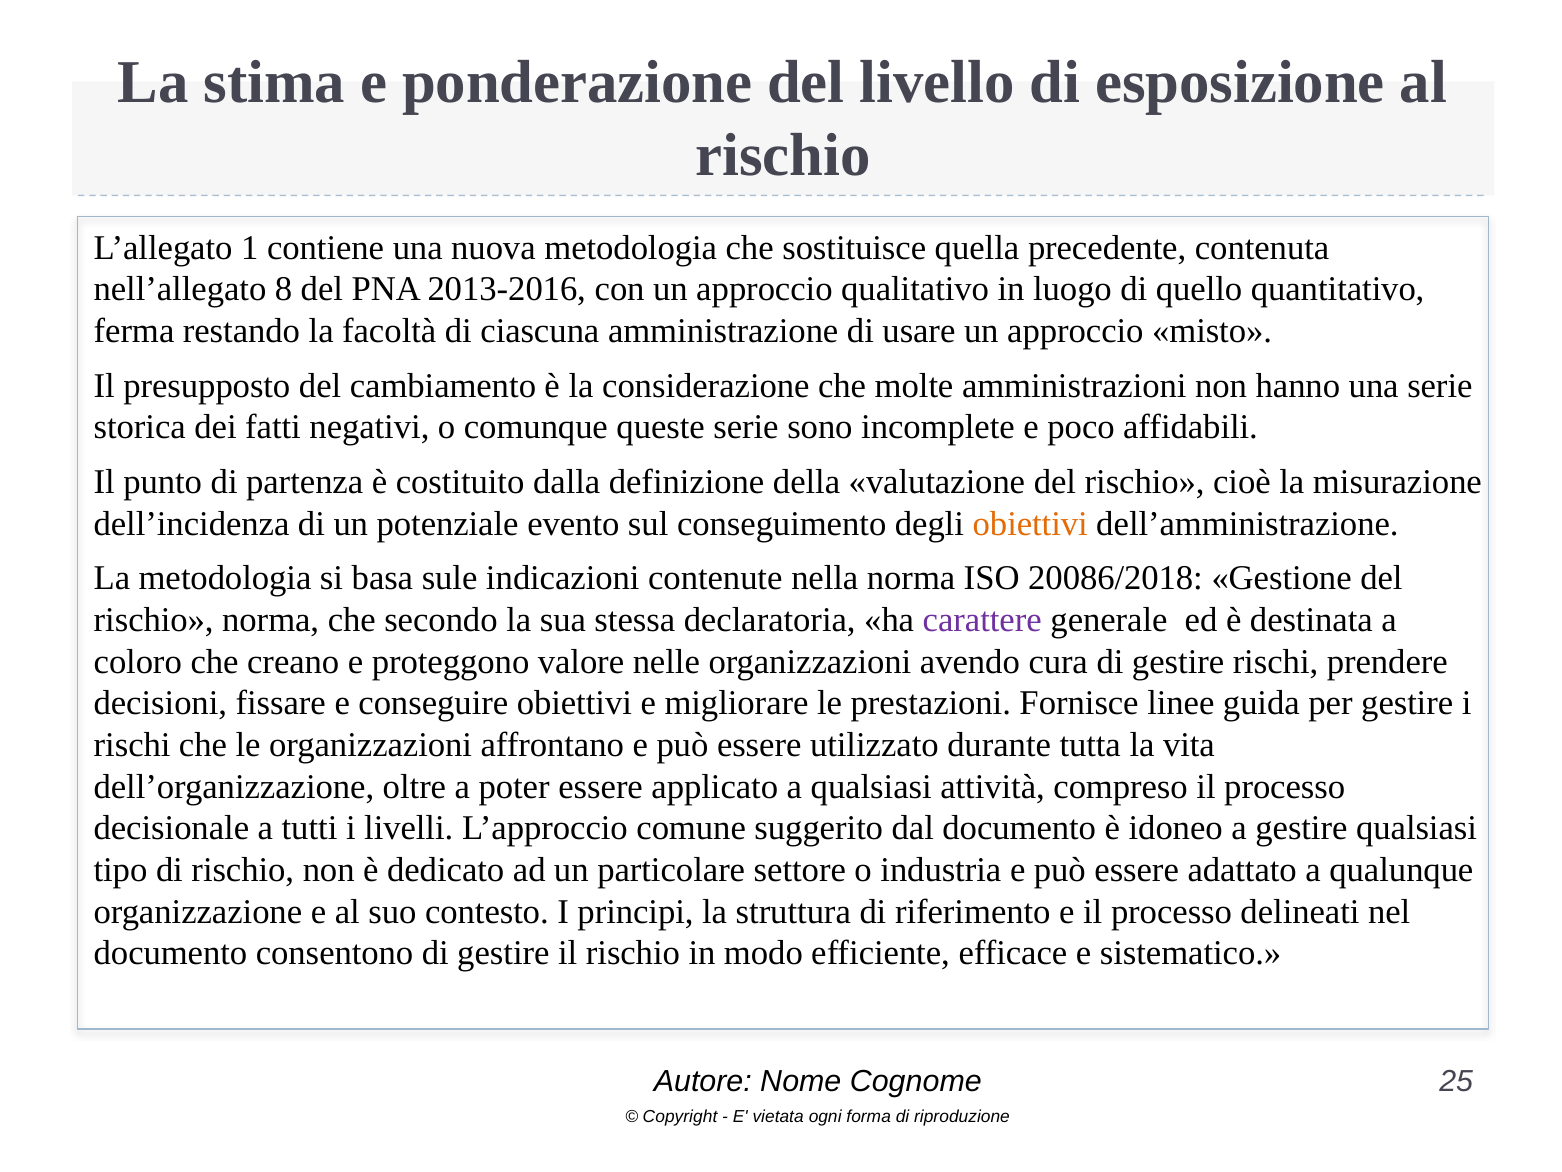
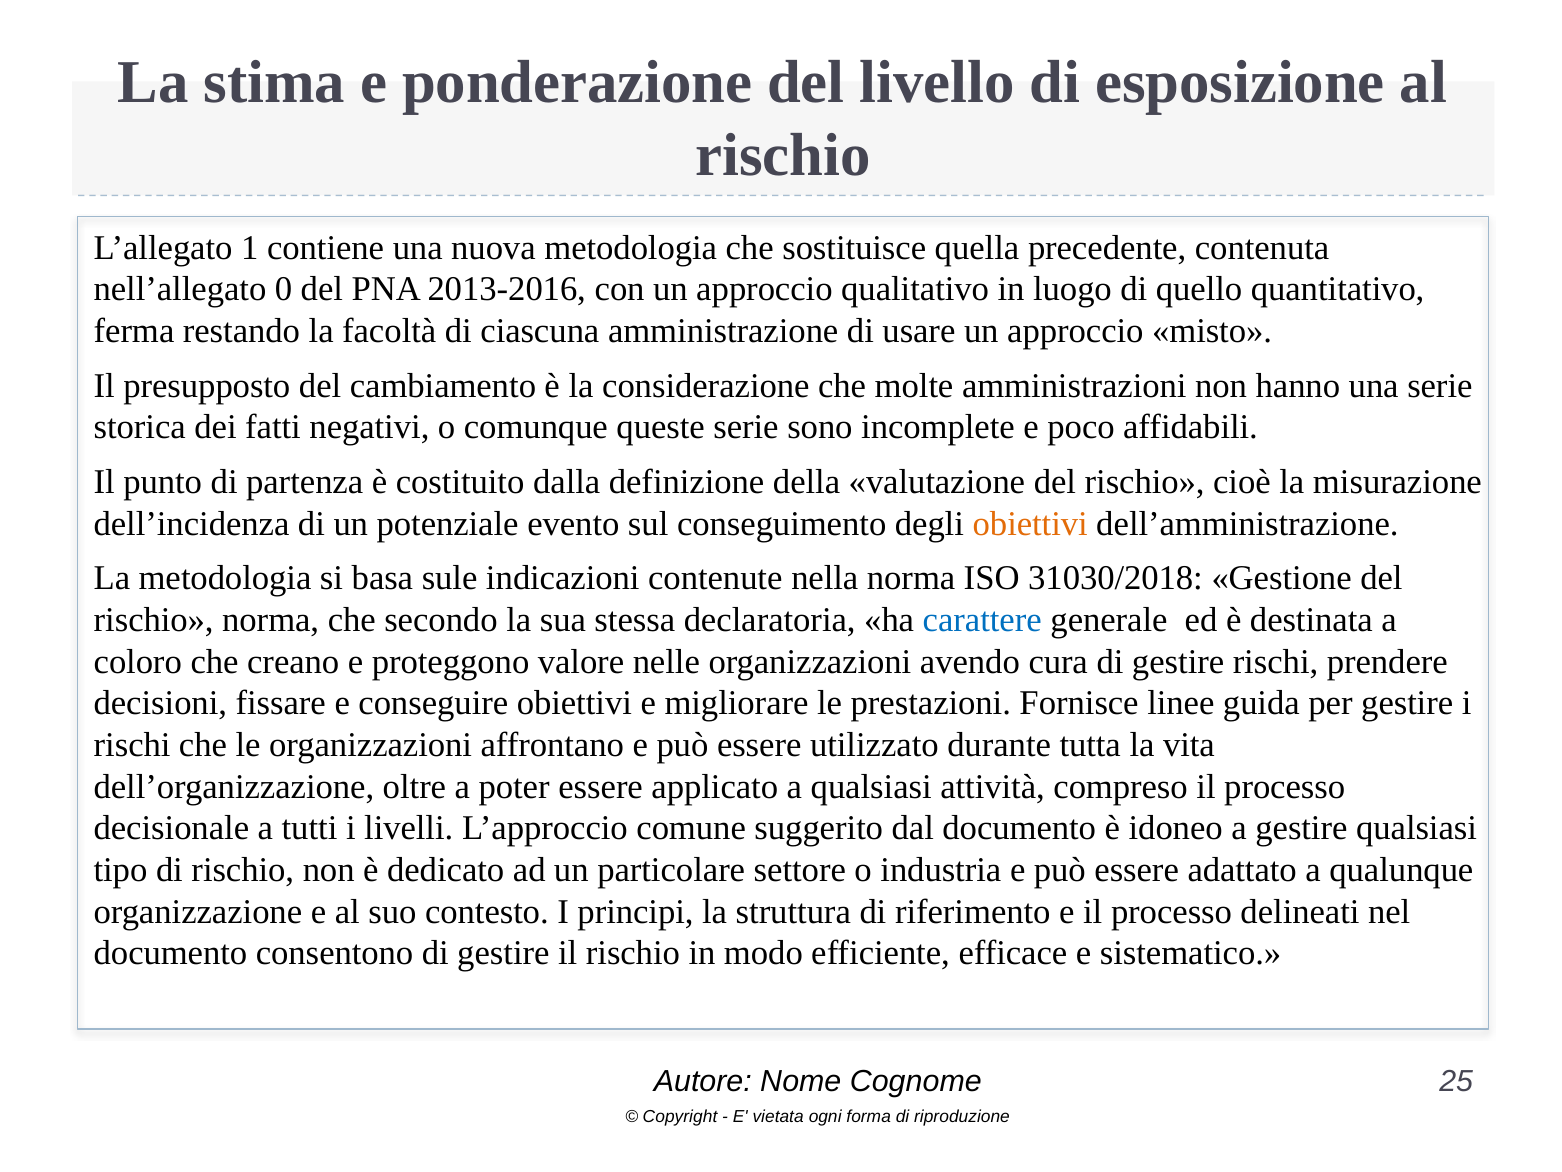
8: 8 -> 0
20086/2018: 20086/2018 -> 31030/2018
carattere colour: purple -> blue
